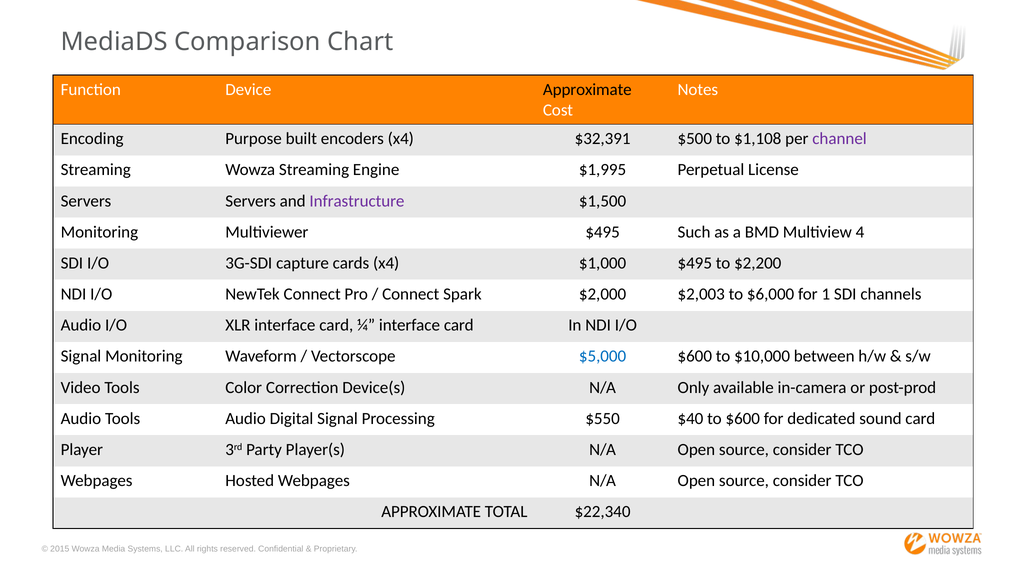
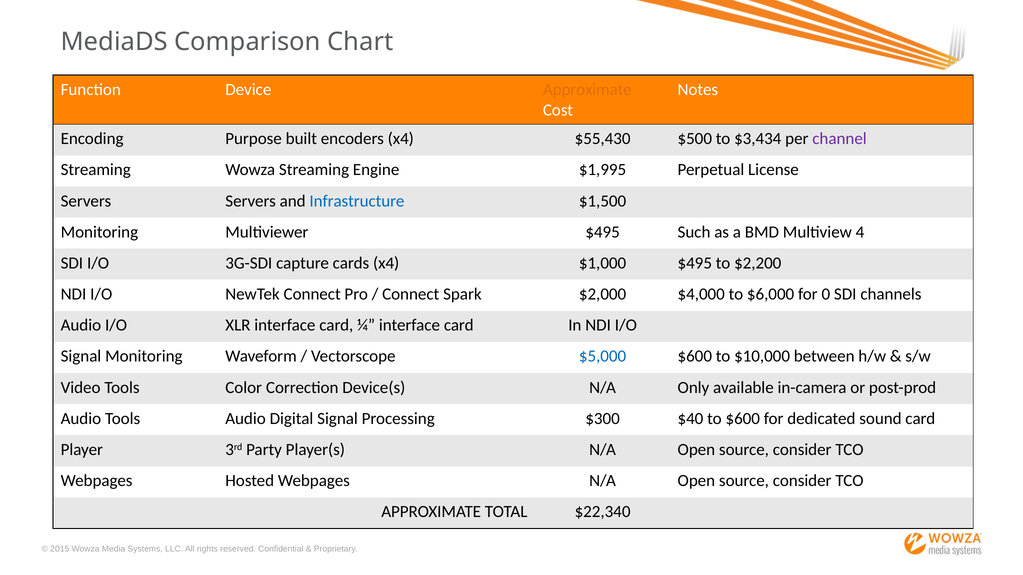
Approximate at (587, 89) colour: black -> orange
$32,391: $32,391 -> $55,430
$1,108: $1,108 -> $3,434
Infrastructure colour: purple -> blue
$2,003: $2,003 -> $4,000
1: 1 -> 0
$550: $550 -> $300
